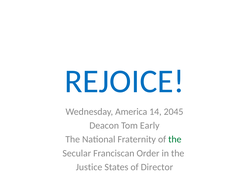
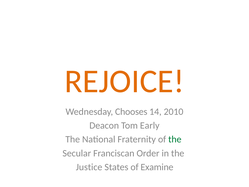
REJOICE colour: blue -> orange
America: America -> Chooses
2045: 2045 -> 2010
Director: Director -> Examine
